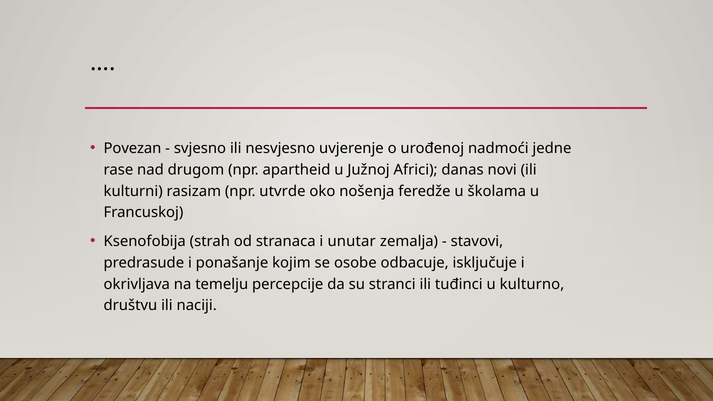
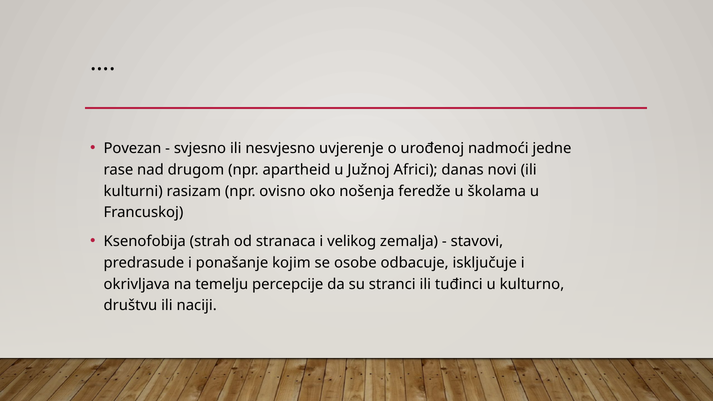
utvrde: utvrde -> ovisno
unutar: unutar -> velikog
